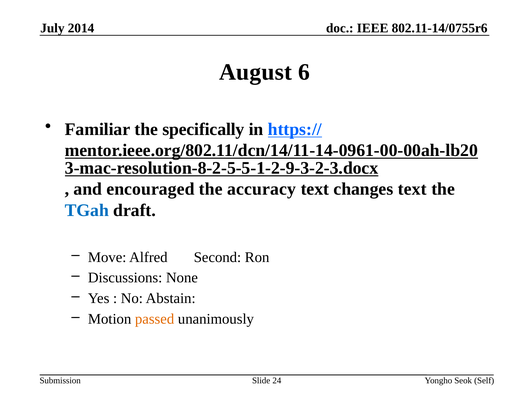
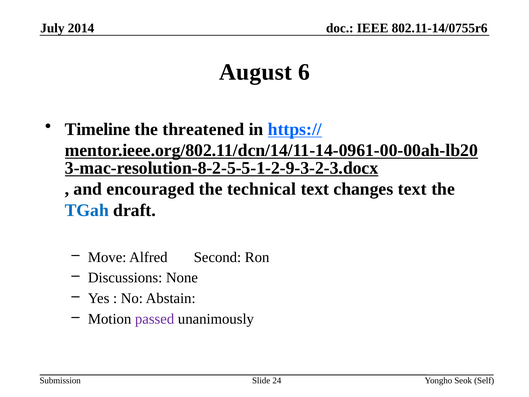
Familiar: Familiar -> Timeline
specifically: specifically -> threatened
accuracy: accuracy -> technical
passed colour: orange -> purple
